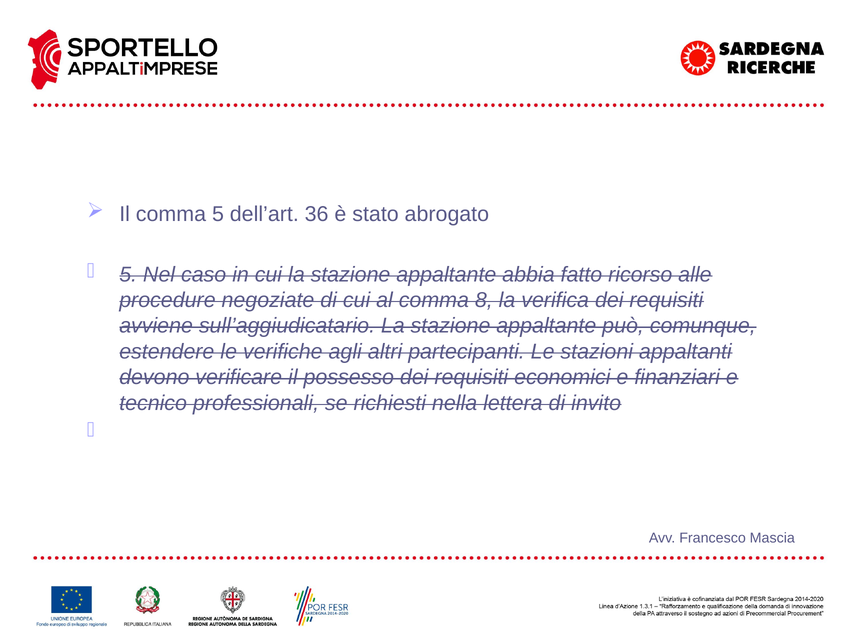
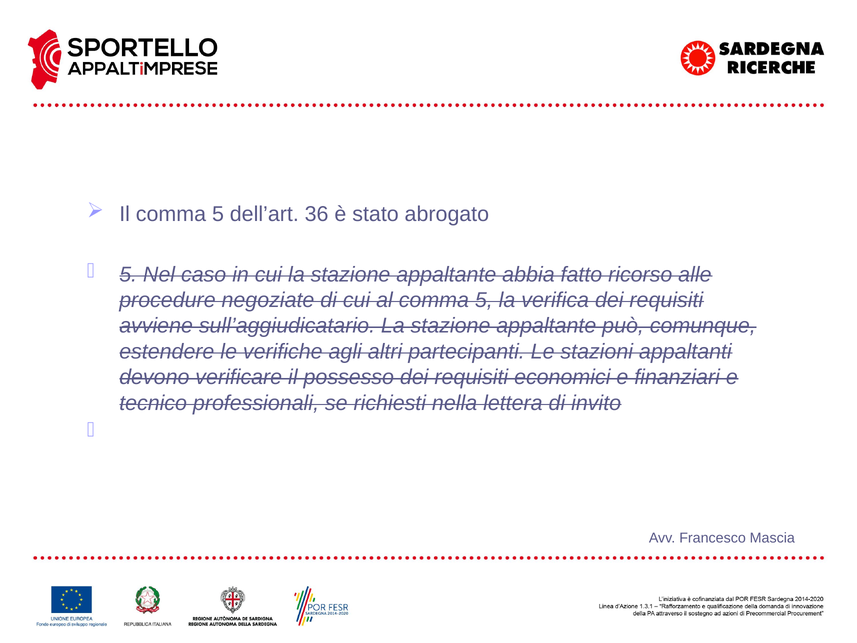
al comma 8: 8 -> 5
